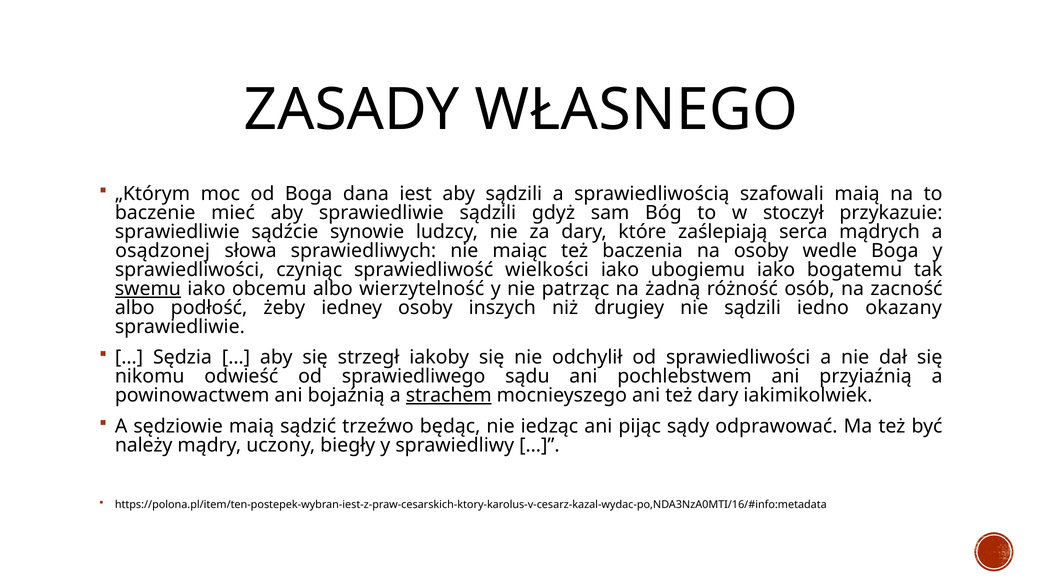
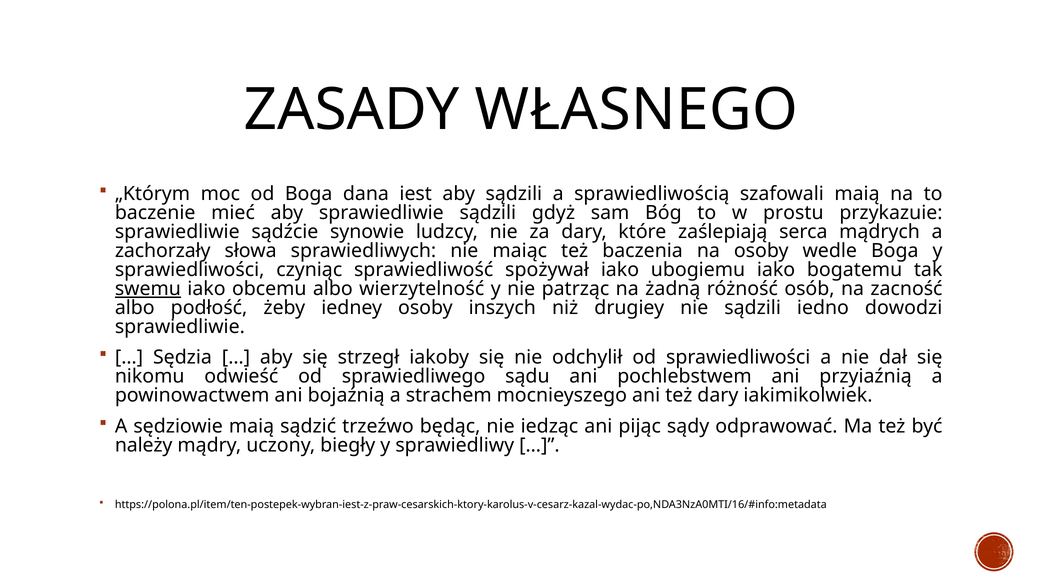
stoczył: stoczył -> prostu
osądzonej: osądzonej -> zachorzały
wielkości: wielkości -> spożywał
okazany: okazany -> dowodzi
strachem underline: present -> none
